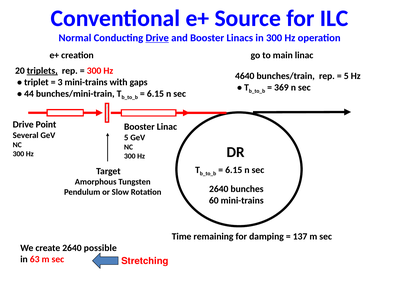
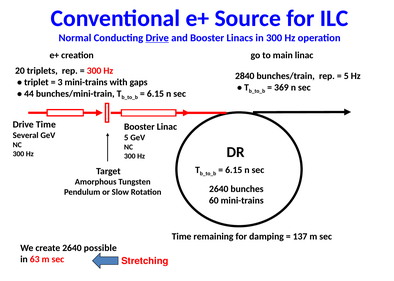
triplets underline: present -> none
4640: 4640 -> 2840
Drive Point: Point -> Time
